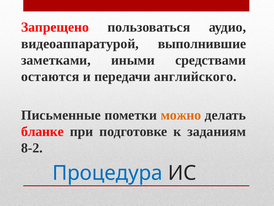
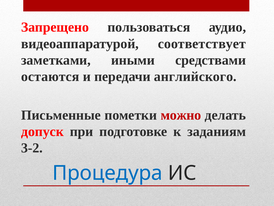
выполнившие: выполнившие -> соответствует
можно colour: orange -> red
бланке: бланке -> допуск
8-2: 8-2 -> 3-2
